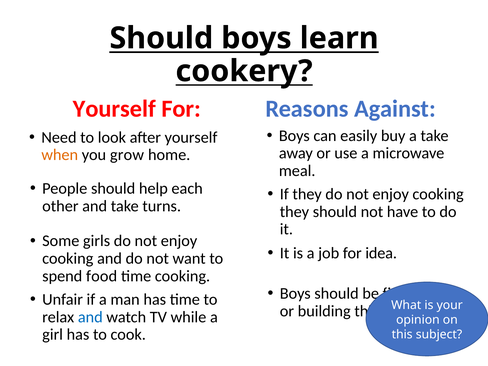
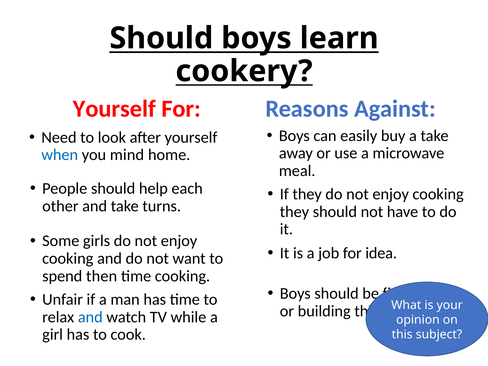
when colour: orange -> blue
grow: grow -> mind
food: food -> then
